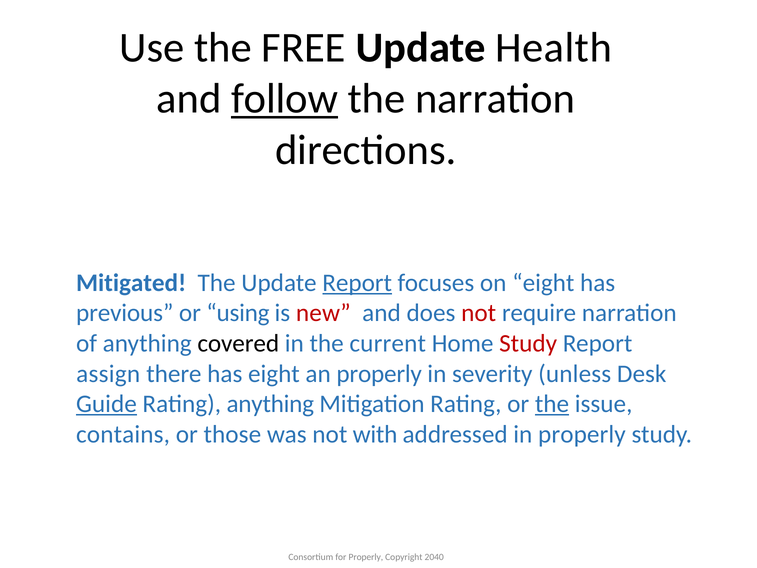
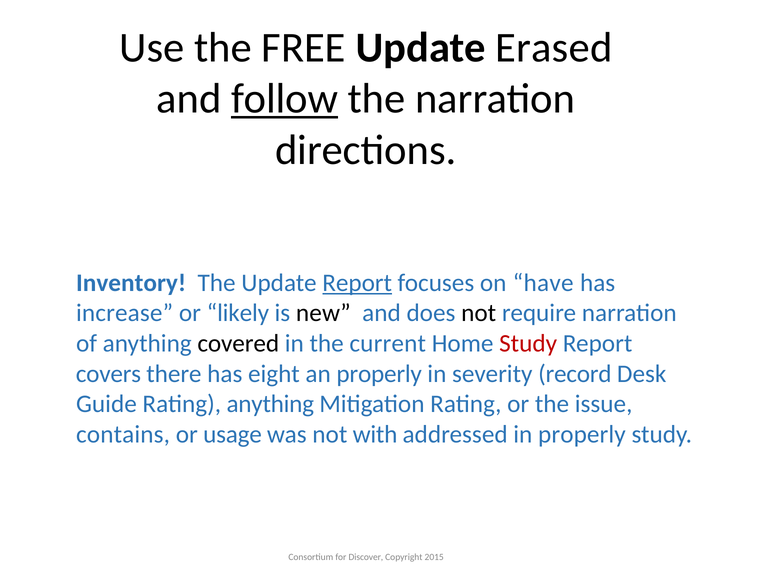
Health: Health -> Erased
Mitigated: Mitigated -> Inventory
on eight: eight -> have
previous: previous -> increase
using: using -> likely
new colour: red -> black
not at (479, 313) colour: red -> black
assign: assign -> covers
unless: unless -> record
Guide underline: present -> none
the at (552, 404) underline: present -> none
those: those -> usage
for Properly: Properly -> Discover
2040: 2040 -> 2015
